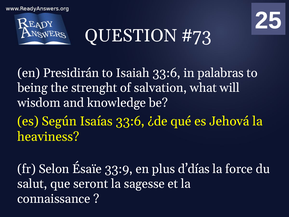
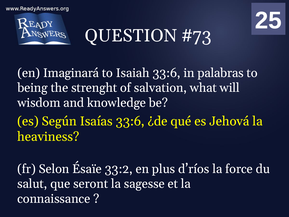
Presidirán: Presidirán -> Imaginará
33:9: 33:9 -> 33:2
d’días: d’días -> d’ríos
